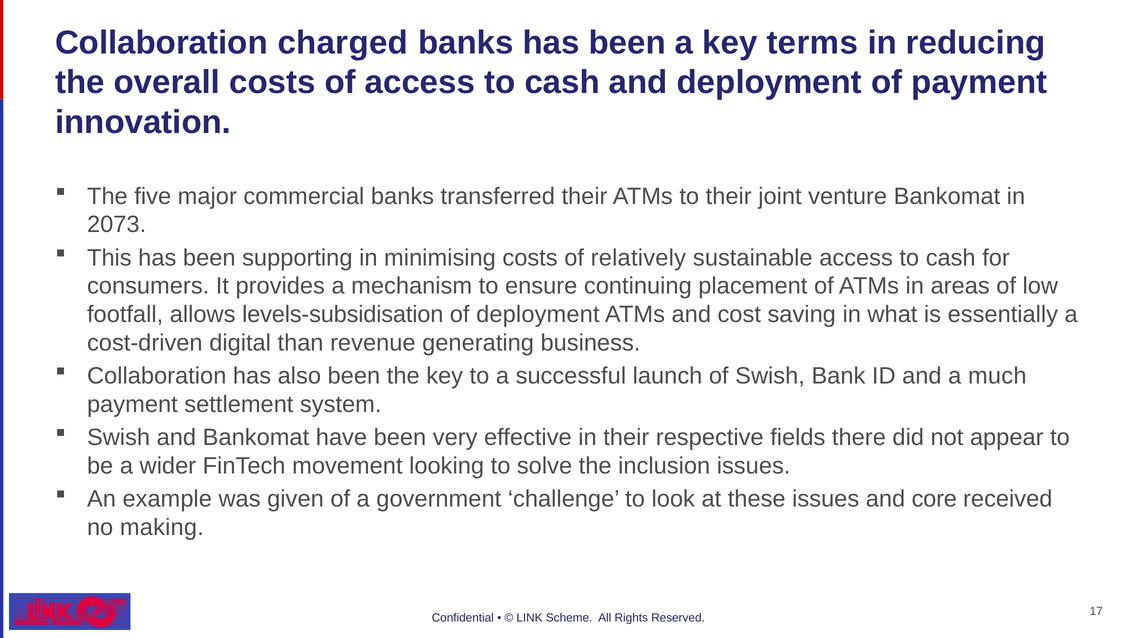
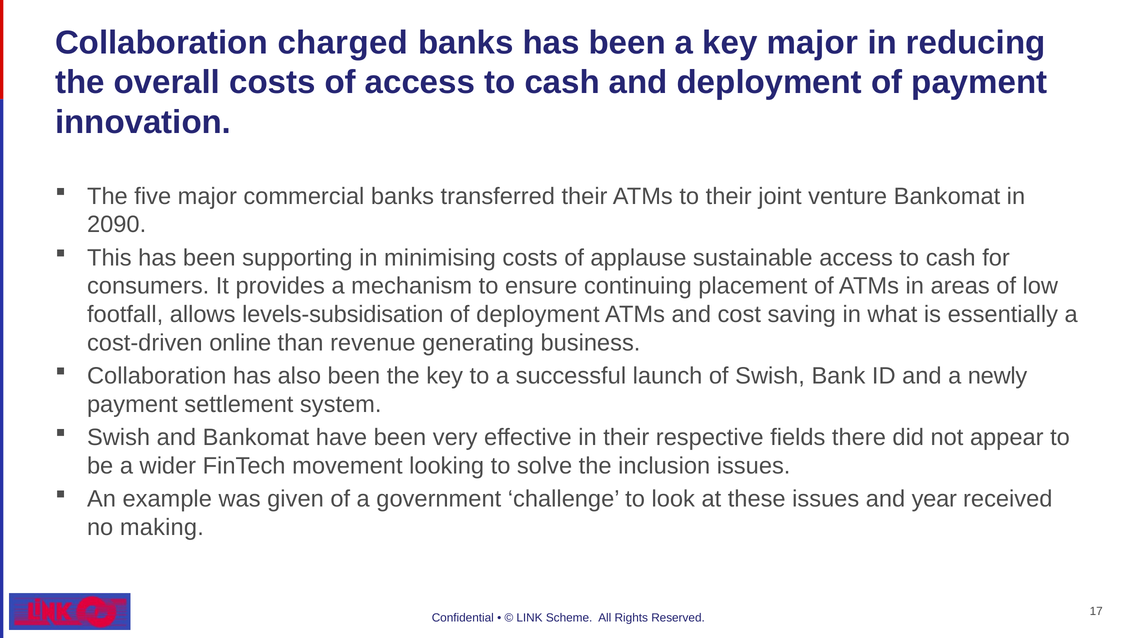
key terms: terms -> major
2073: 2073 -> 2090
relatively: relatively -> applause
digital: digital -> online
much: much -> newly
core: core -> year
